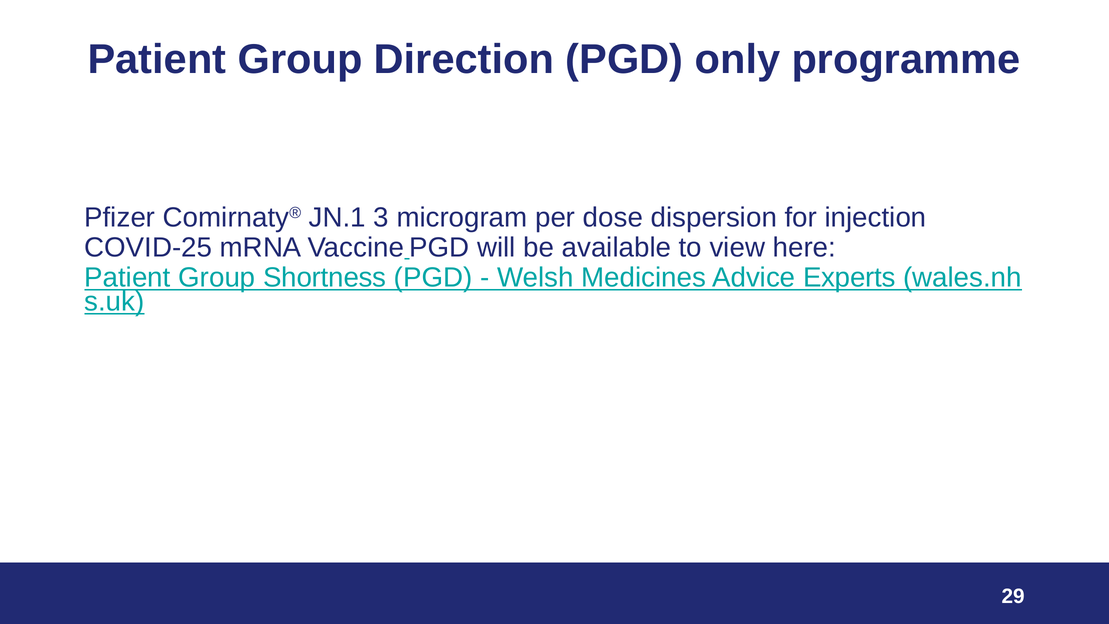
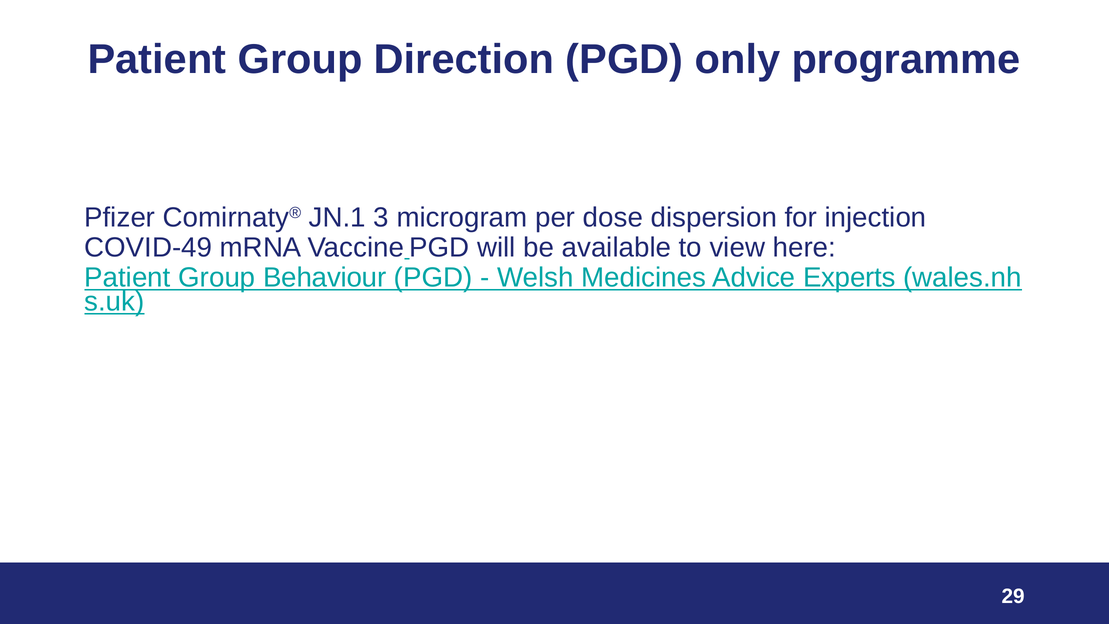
COVID-25: COVID-25 -> COVID-49
Shortness: Shortness -> Behaviour
